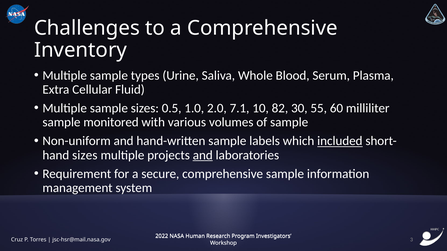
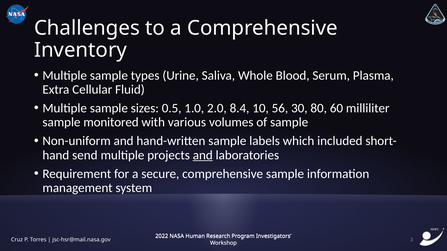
7.1: 7.1 -> 8.4
82: 82 -> 56
55: 55 -> 80
included underline: present -> none
hand sizes: sizes -> send
